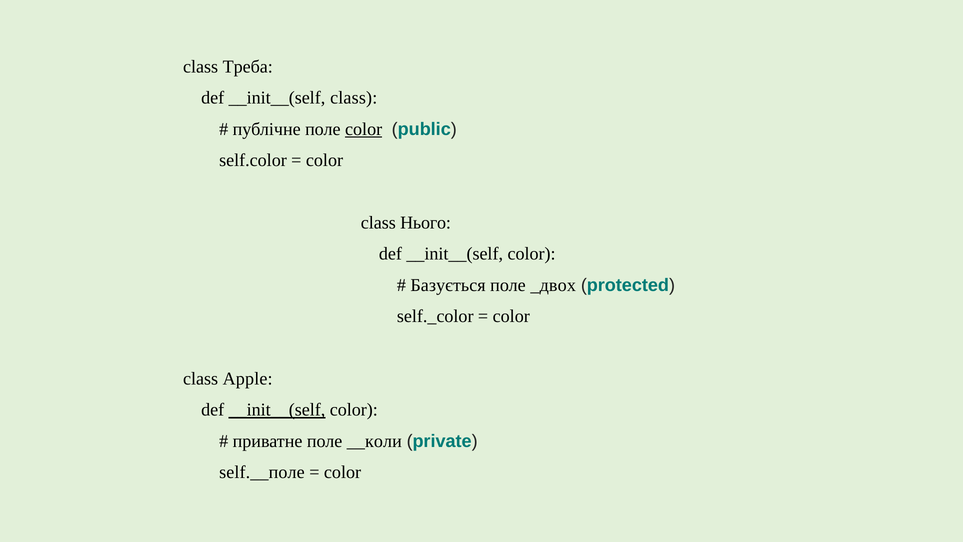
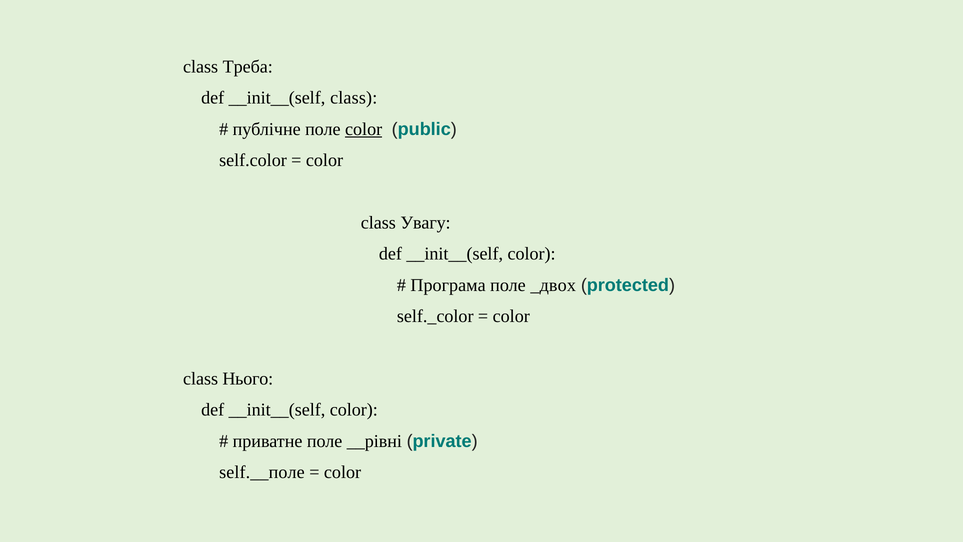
Нього: Нього -> Увагу
Базується: Базується -> Програма
Apple: Apple -> Нього
__init__(self at (277, 410) underline: present -> none
__коли: __коли -> __рівні
